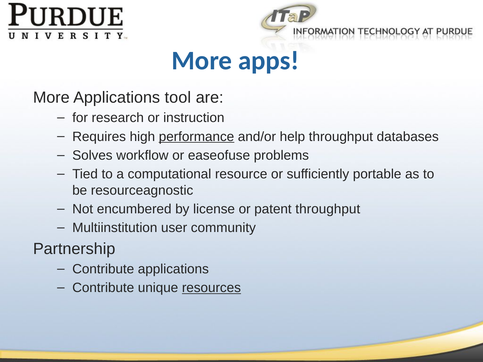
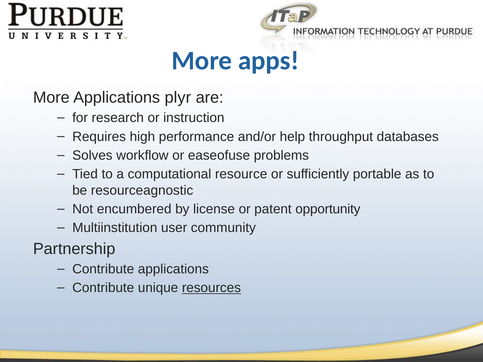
tool: tool -> plyr
performance underline: present -> none
patent throughput: throughput -> opportunity
